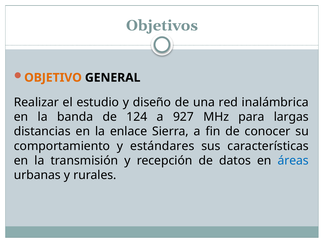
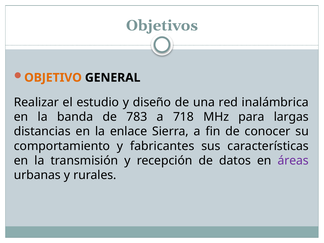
124: 124 -> 783
927: 927 -> 718
estándares: estándares -> fabricantes
áreas colour: blue -> purple
